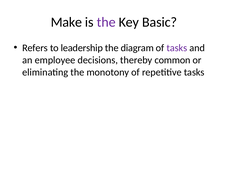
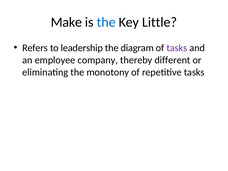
the at (106, 22) colour: purple -> blue
Basic: Basic -> Little
decisions: decisions -> company
common: common -> different
